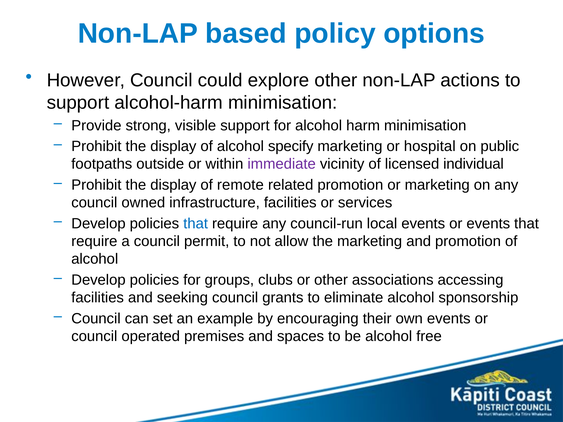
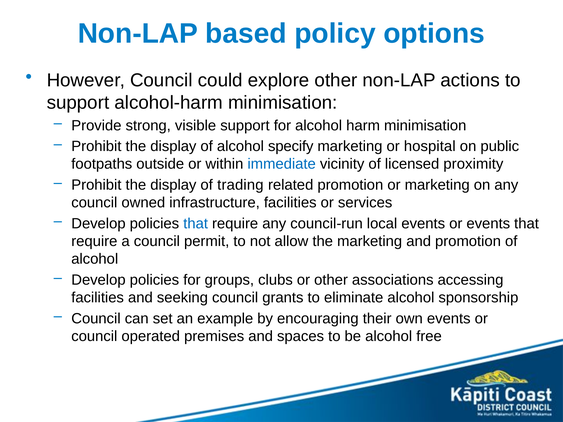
immediate colour: purple -> blue
individual: individual -> proximity
remote: remote -> trading
